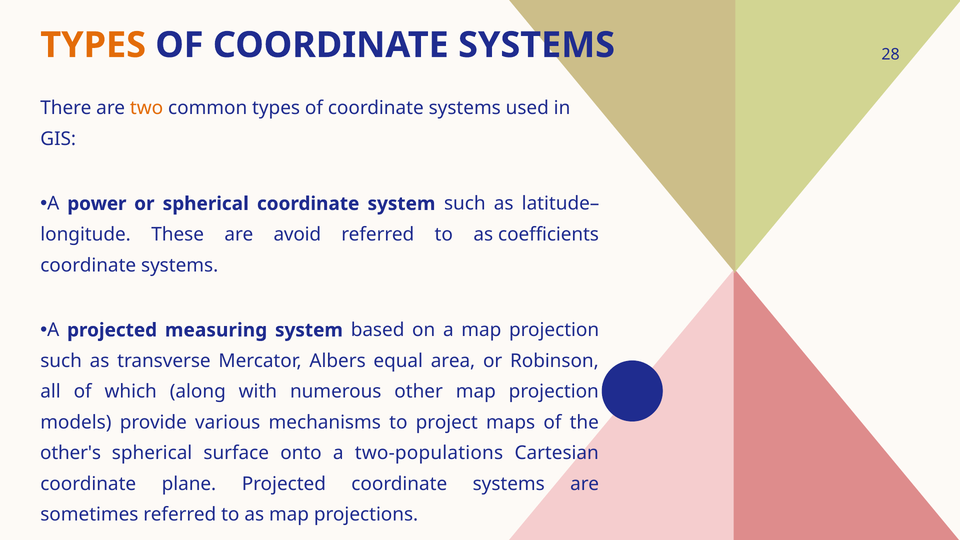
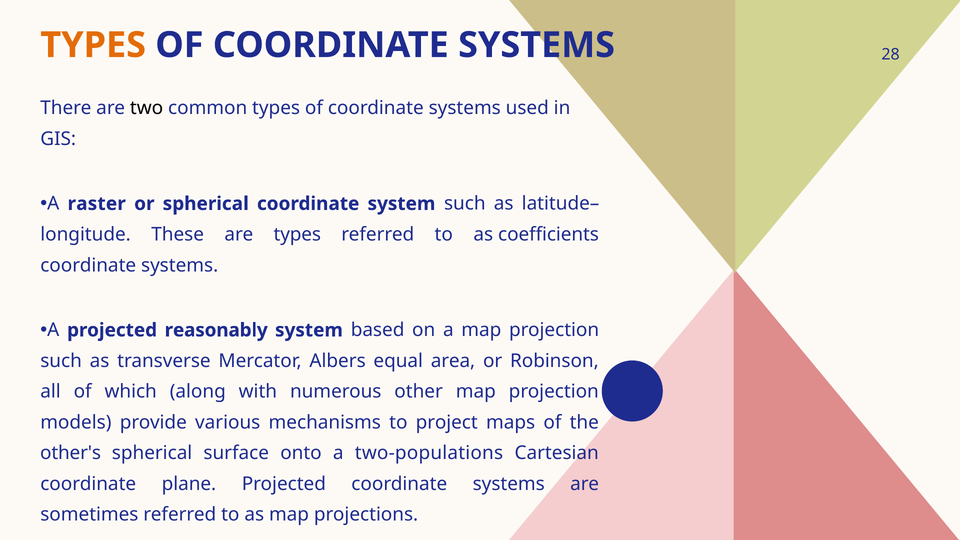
two colour: orange -> black
power: power -> raster
are avoid: avoid -> types
measuring: measuring -> reasonably
